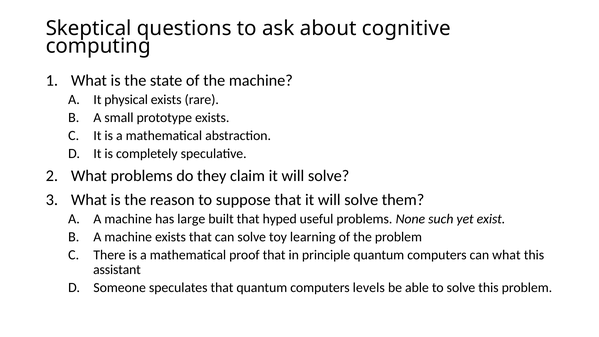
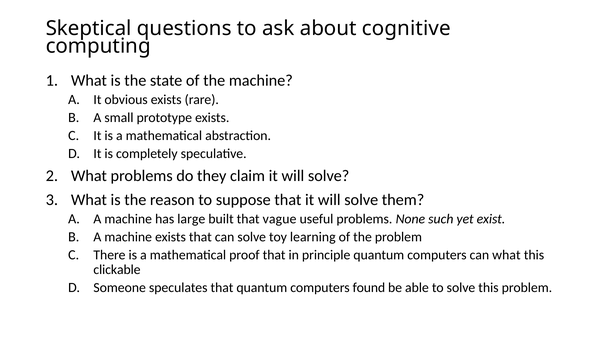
physical: physical -> obvious
hyped: hyped -> vague
assistant: assistant -> clickable
levels: levels -> found
